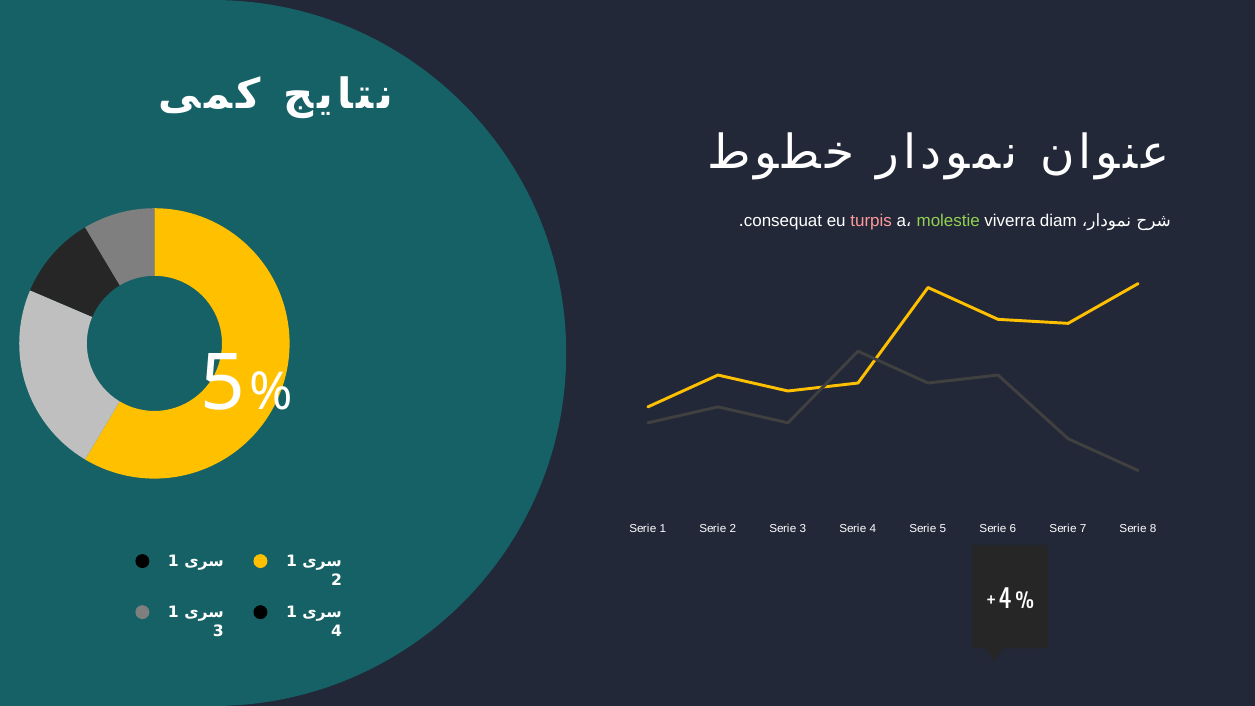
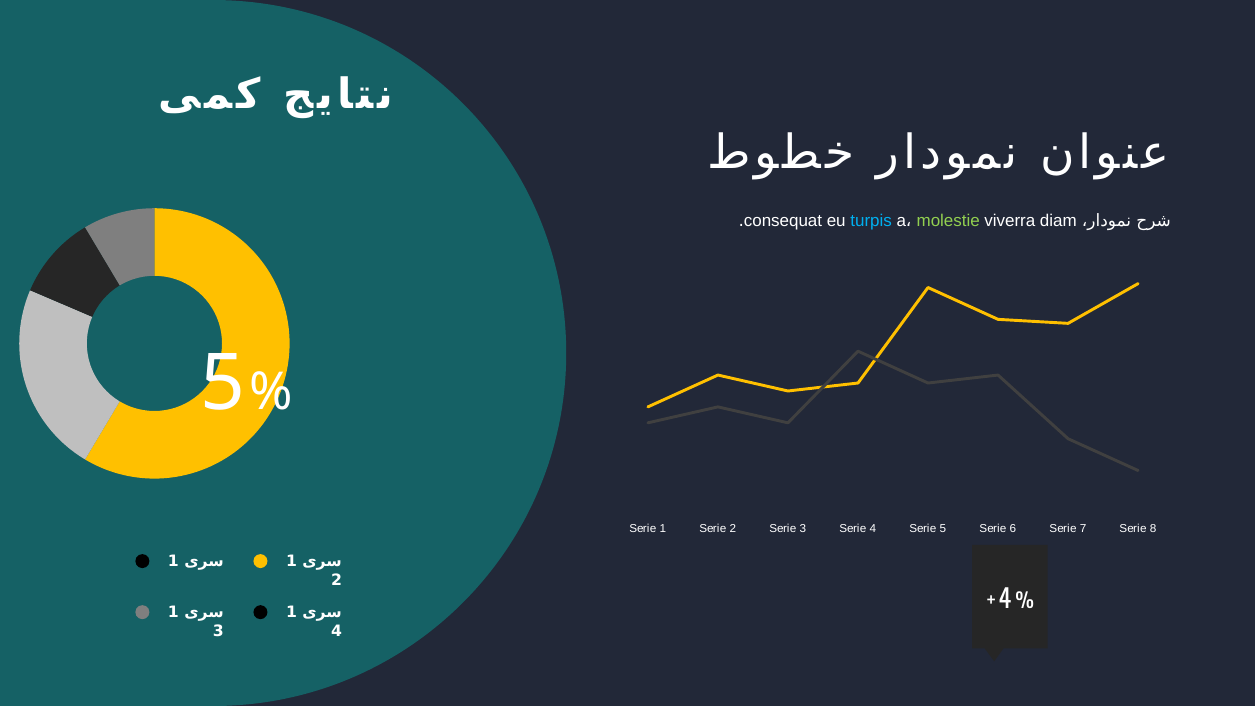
turpis colour: pink -> light blue
